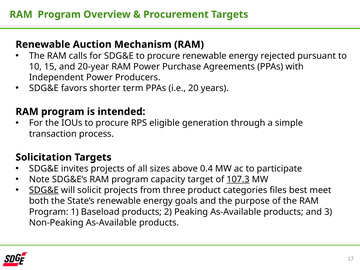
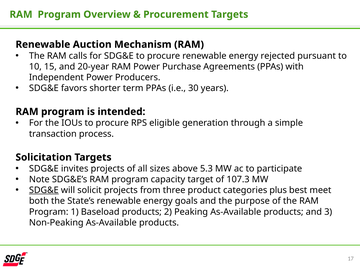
20: 20 -> 30
0.4: 0.4 -> 5.3
107.3 underline: present -> none
files: files -> plus
